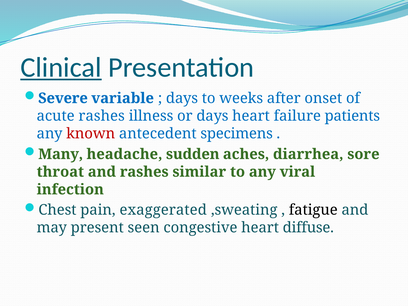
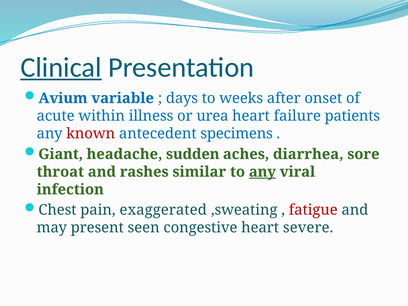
Severe: Severe -> Avium
acute rashes: rashes -> within
or days: days -> urea
Many: Many -> Giant
any at (262, 172) underline: none -> present
fatigue colour: black -> red
diffuse: diffuse -> severe
